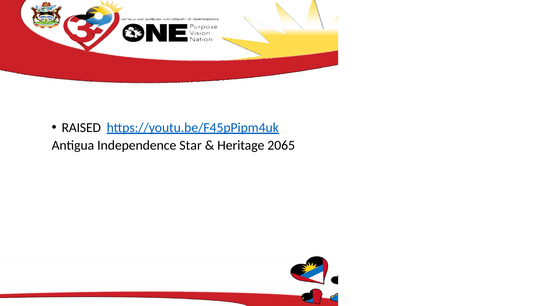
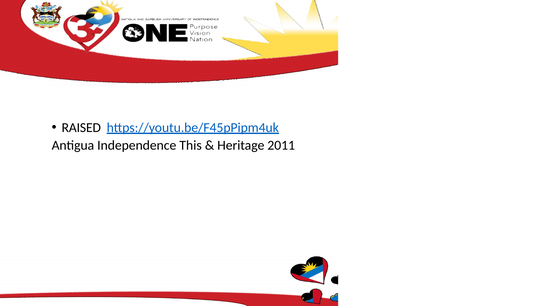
Star: Star -> This
2065: 2065 -> 2011
